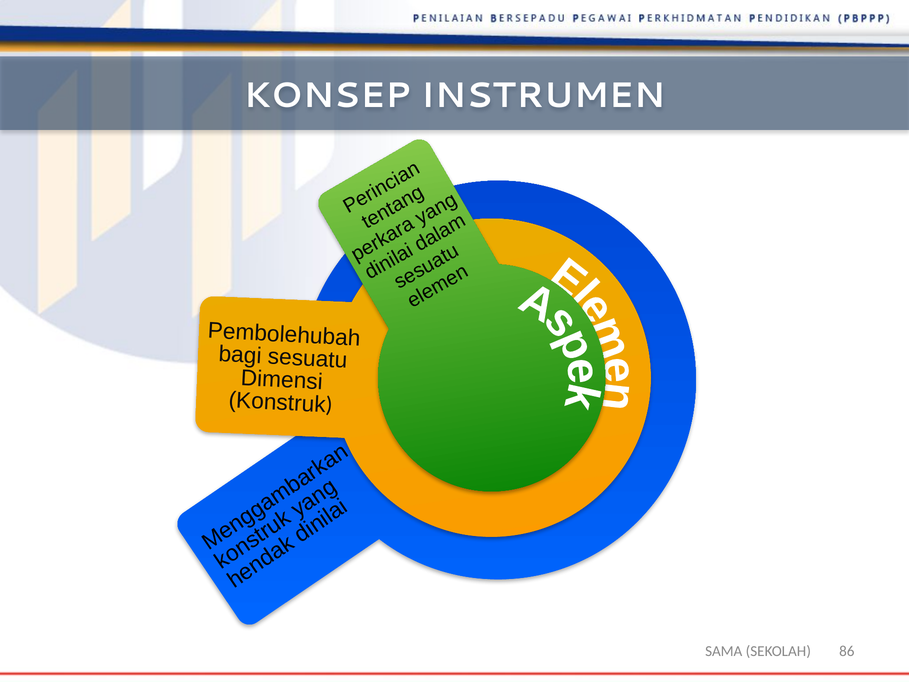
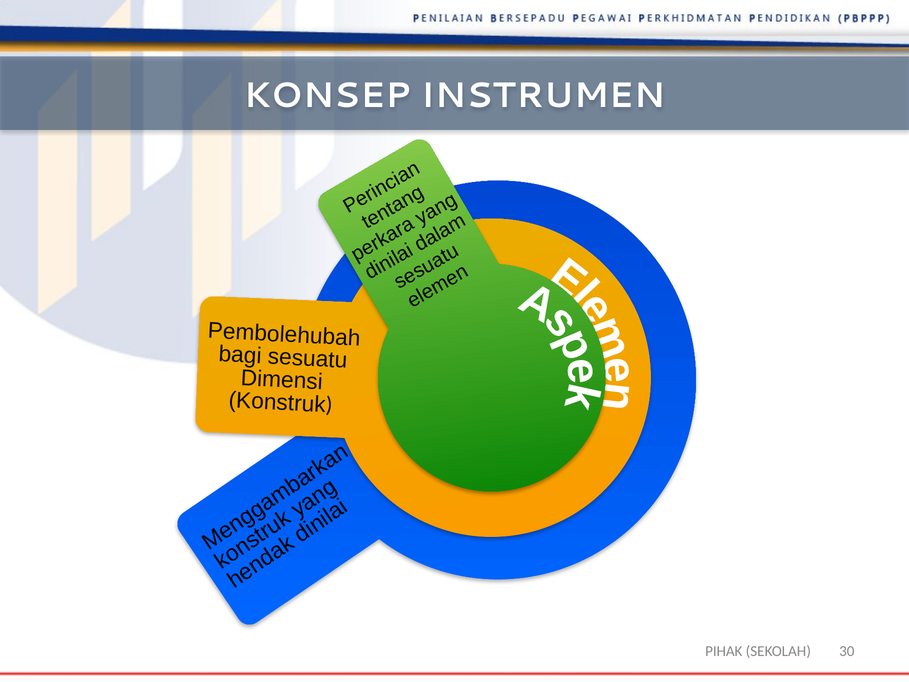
SAMA: SAMA -> PIHAK
86: 86 -> 30
